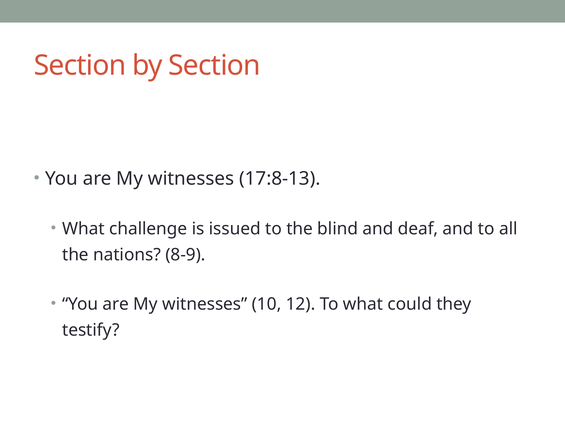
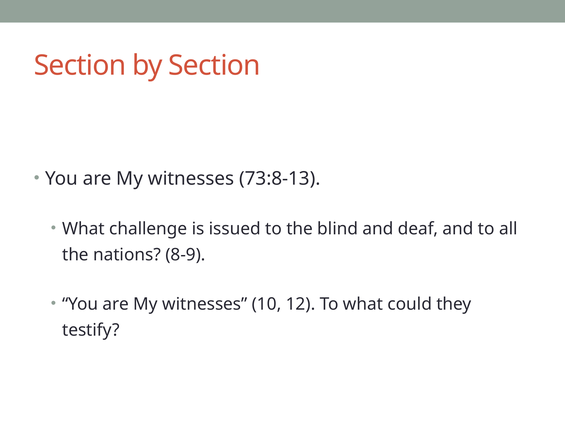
17:8-13: 17:8-13 -> 73:8-13
